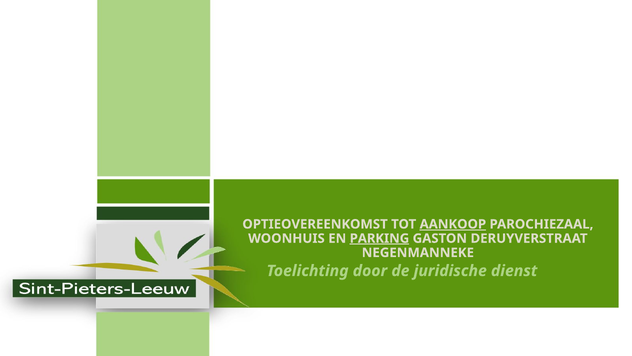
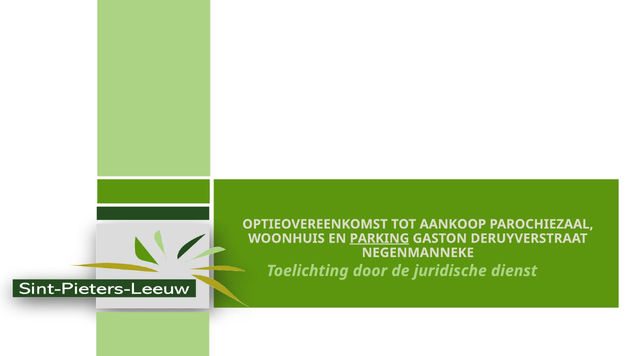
AANKOOP underline: present -> none
